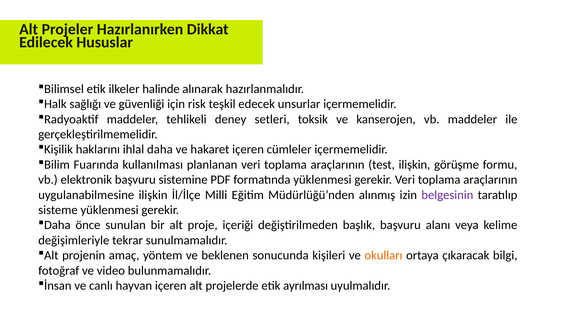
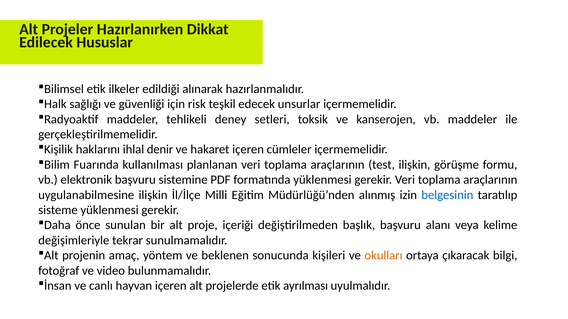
halinde: halinde -> edildiği
ihlal daha: daha -> denir
belgesinin colour: purple -> blue
